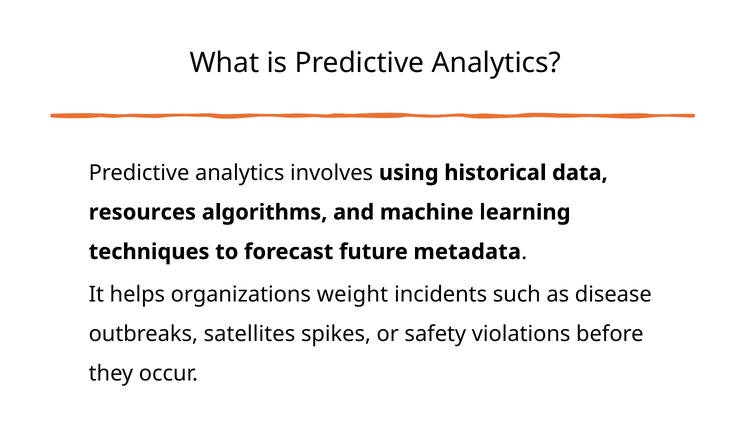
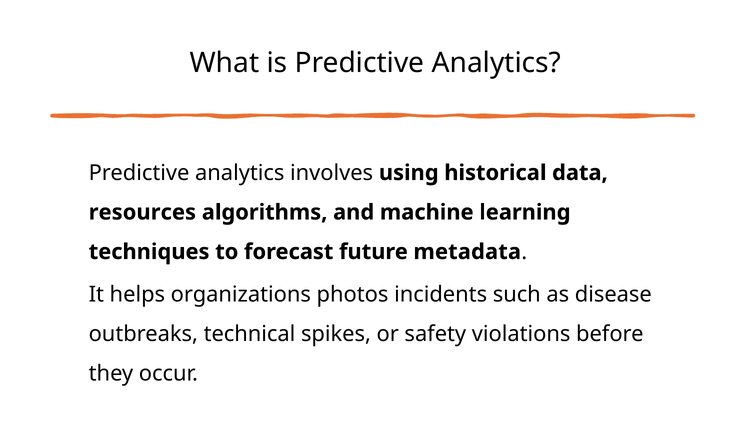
weight: weight -> photos
satellites: satellites -> technical
